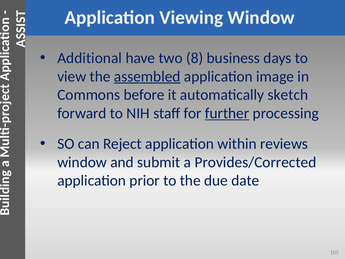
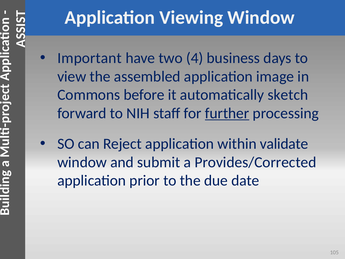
Additional: Additional -> Important
8: 8 -> 4
assembled underline: present -> none
reviews: reviews -> validate
